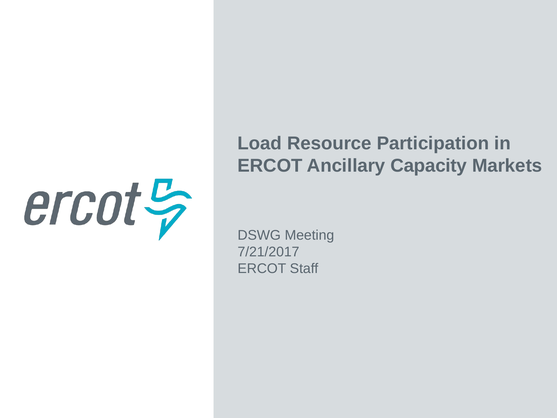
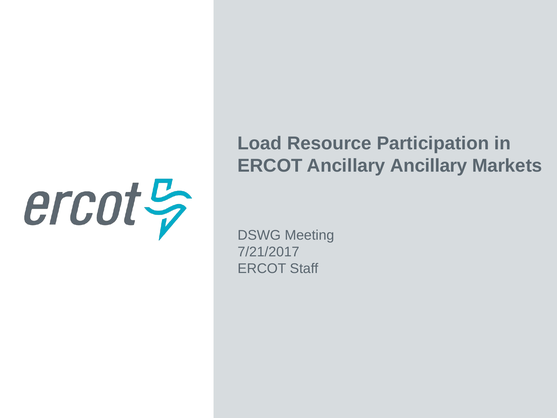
Ancillary Capacity: Capacity -> Ancillary
